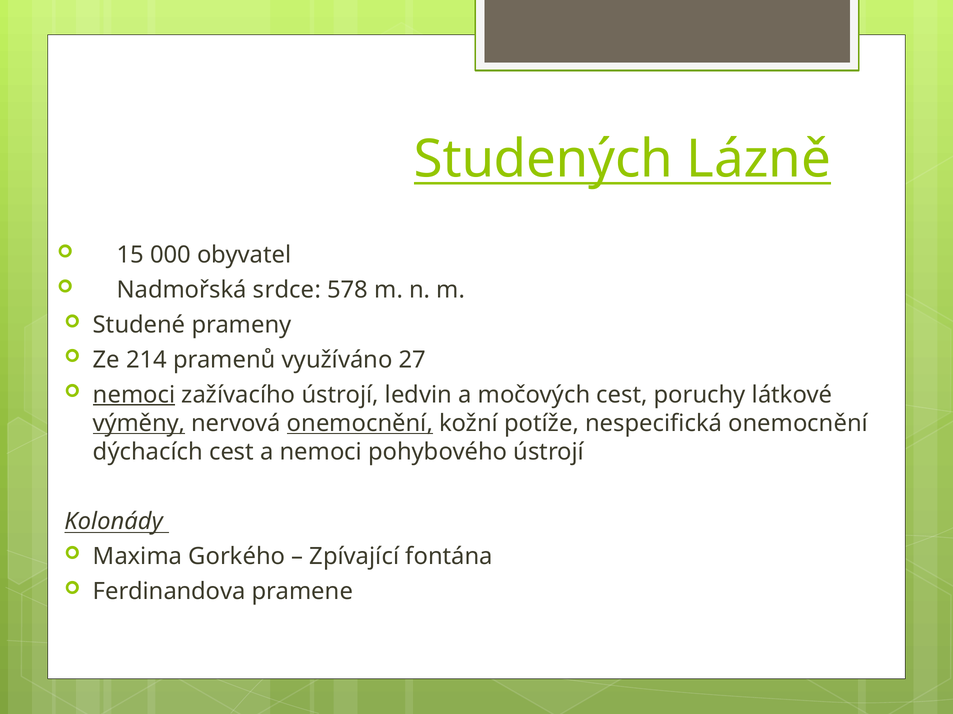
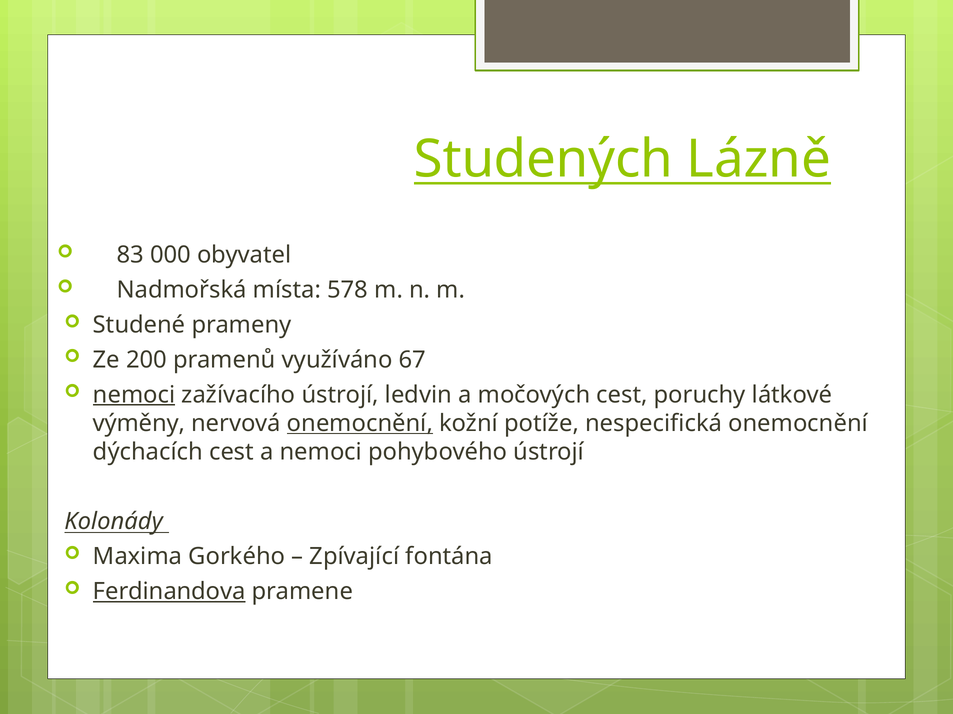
15: 15 -> 83
srdce: srdce -> místa
214: 214 -> 200
27: 27 -> 67
výměny underline: present -> none
Ferdinandova underline: none -> present
